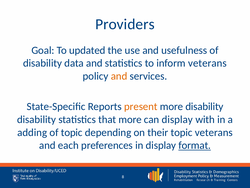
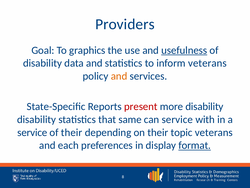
updated: updated -> graphics
usefulness underline: none -> present
present colour: orange -> red
that more: more -> same
can display: display -> service
adding at (32, 132): adding -> service
of topic: topic -> their
